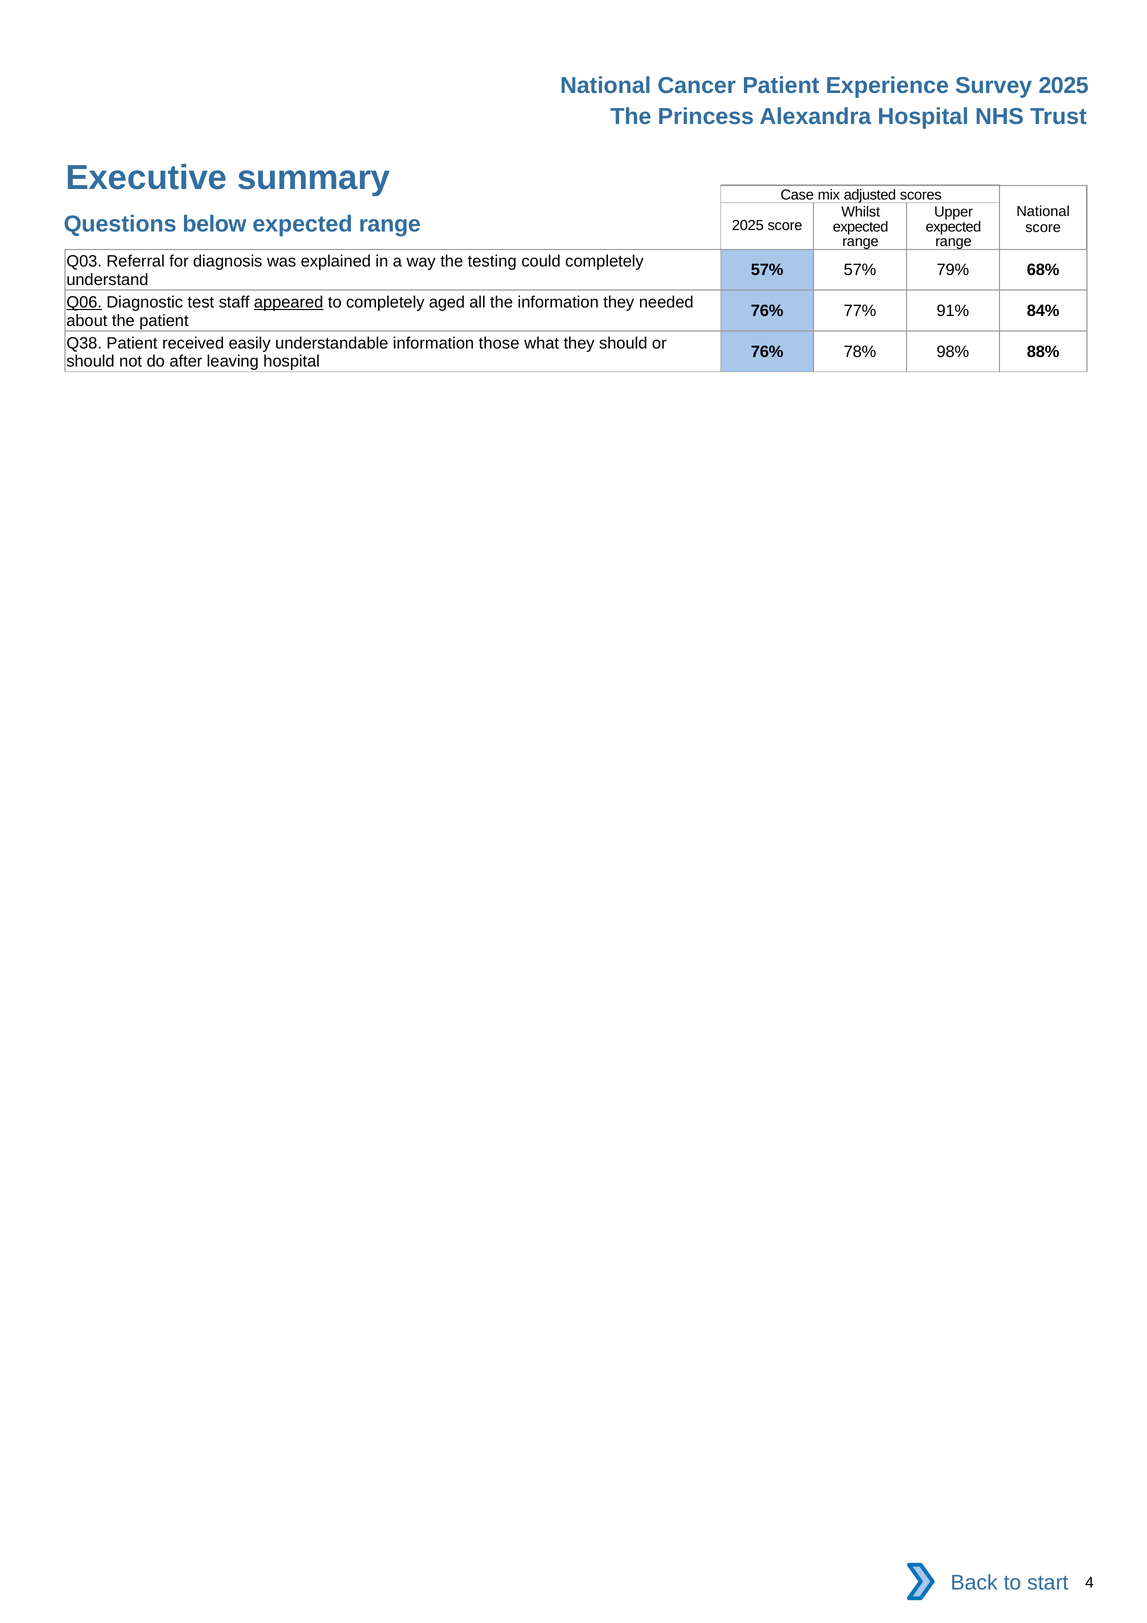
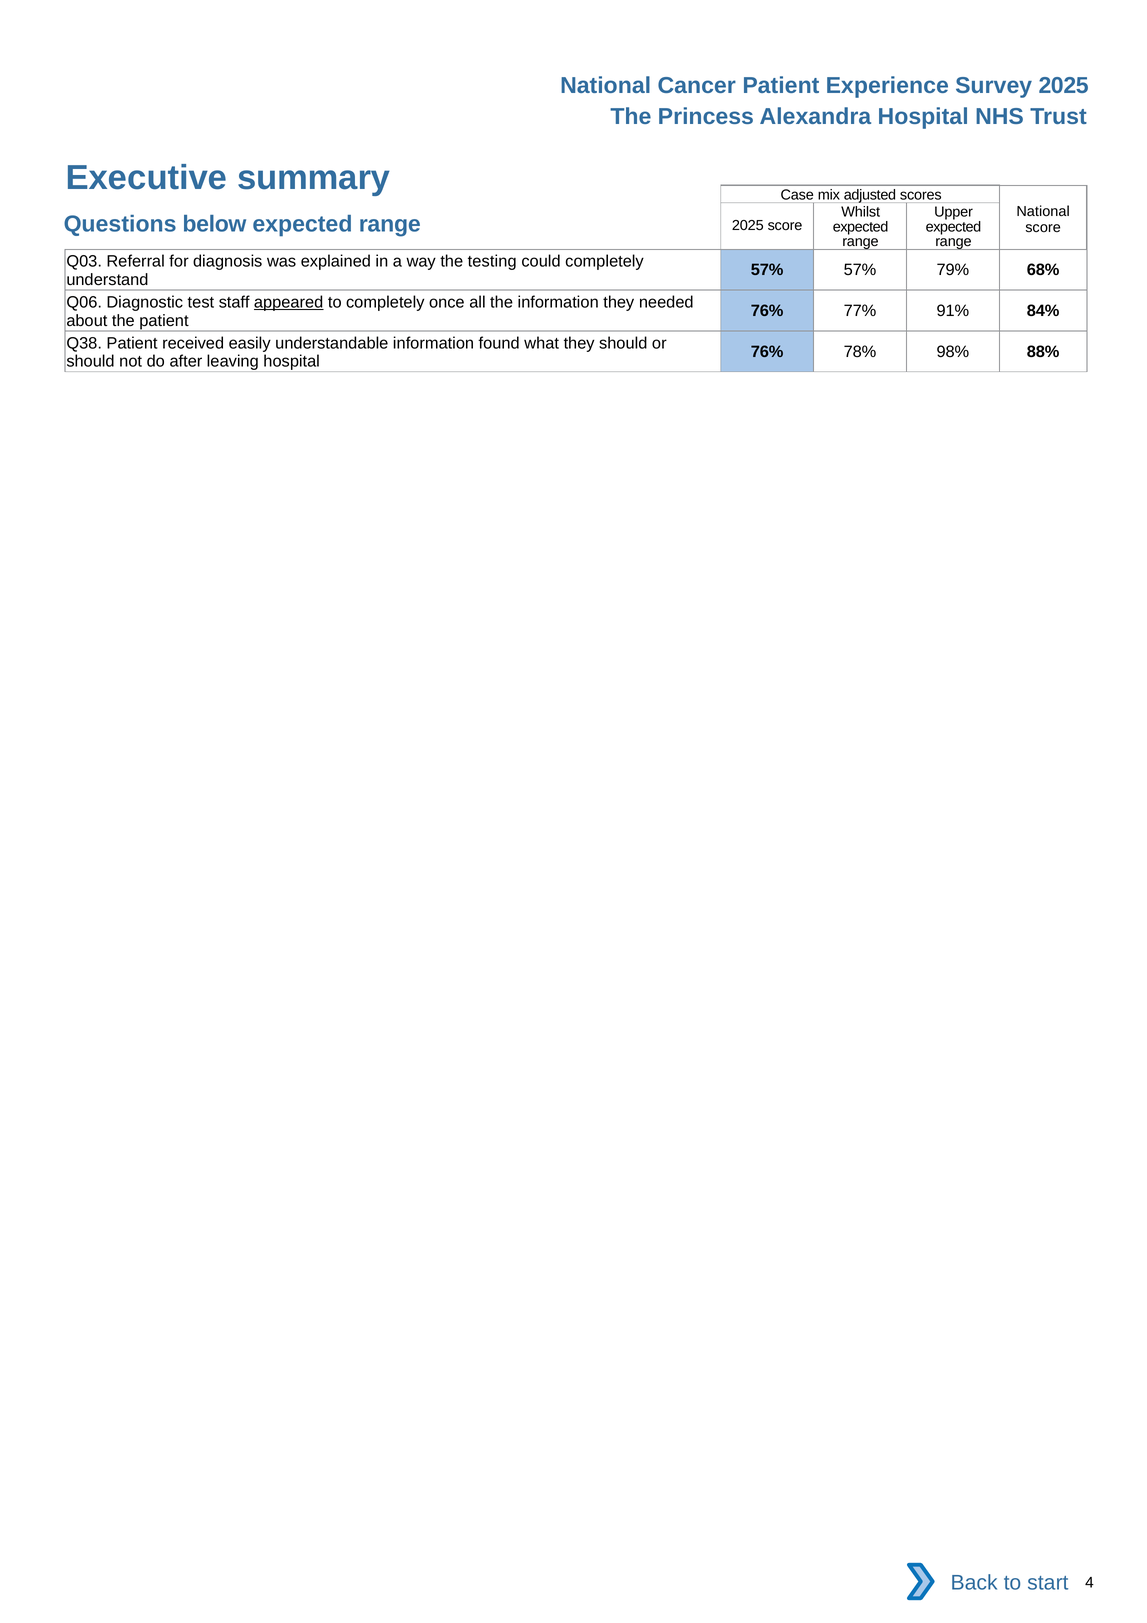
Q06 underline: present -> none
aged: aged -> once
those: those -> found
